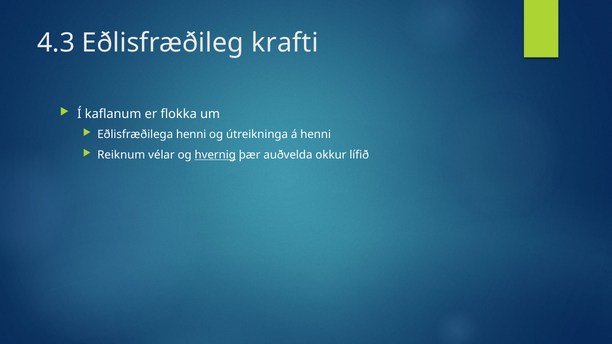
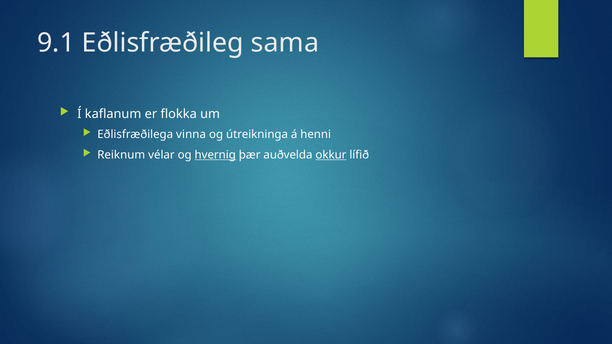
4.3: 4.3 -> 9.1
krafti: krafti -> sama
Eðlisfræðilega henni: henni -> vinna
okkur underline: none -> present
